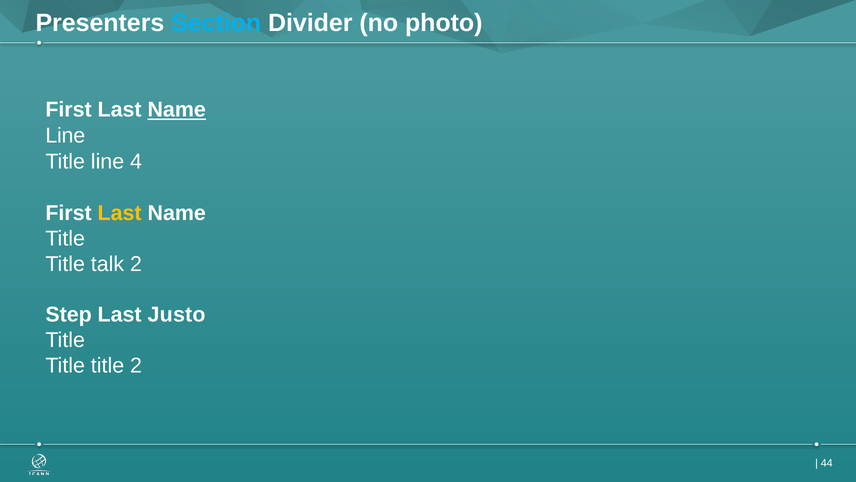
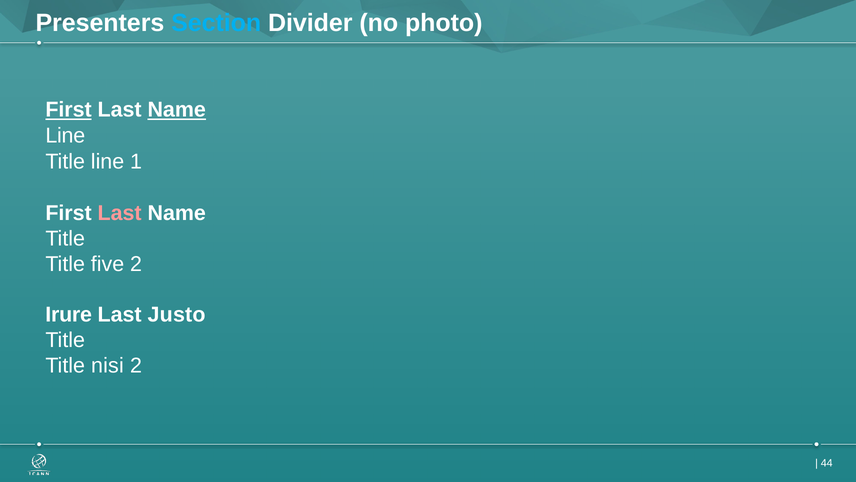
First at (69, 110) underline: none -> present
4: 4 -> 1
Last at (120, 213) colour: yellow -> pink
talk: talk -> five
Step: Step -> Irure
title at (108, 365): title -> nisi
